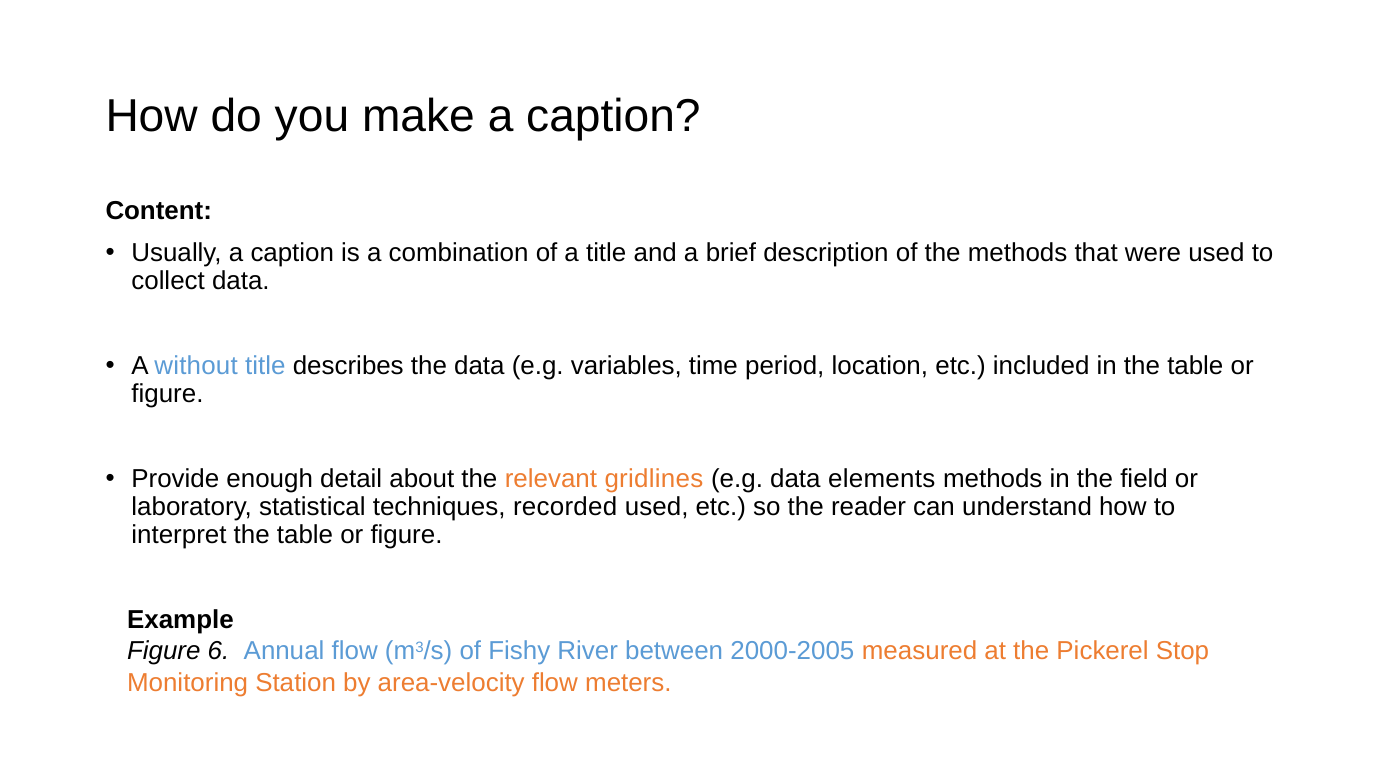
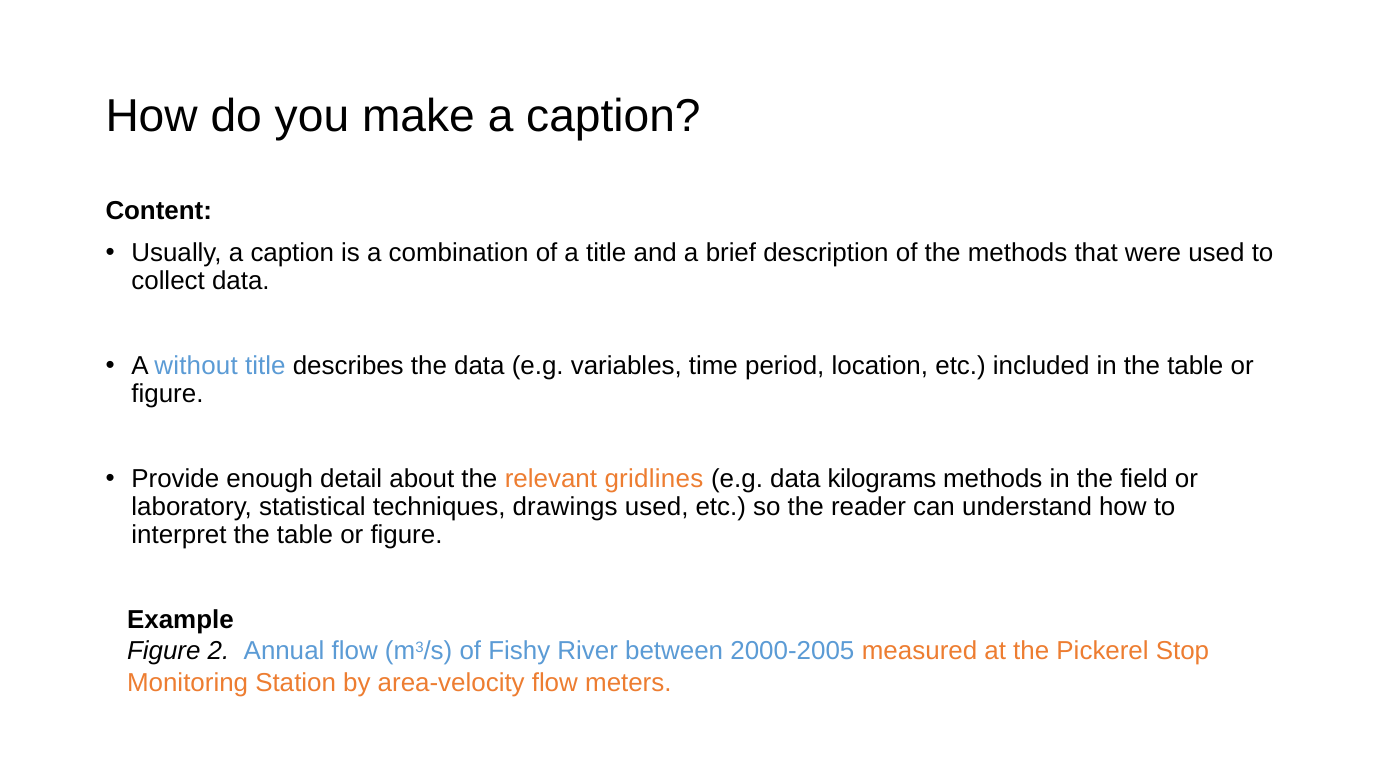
elements: elements -> kilograms
recorded: recorded -> drawings
6: 6 -> 2
